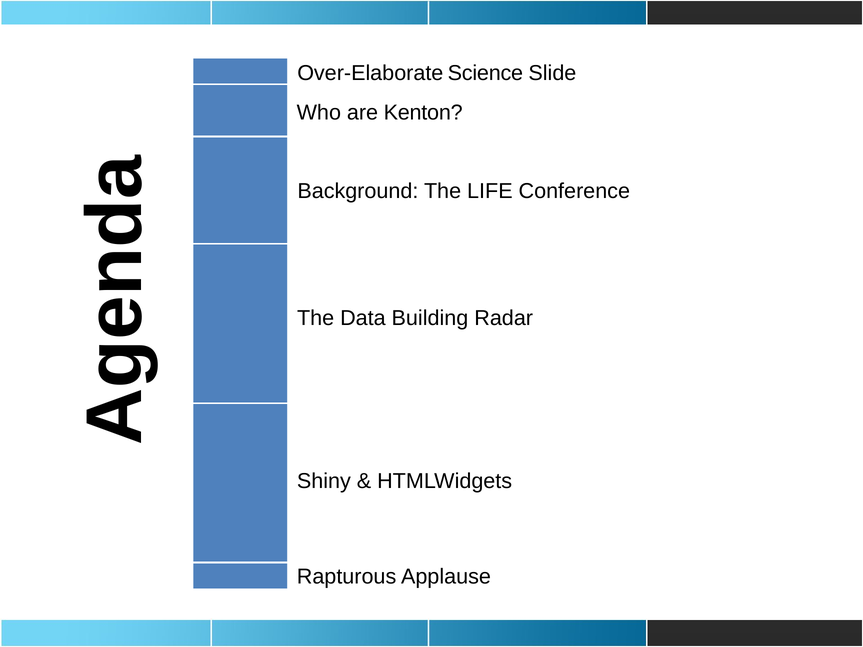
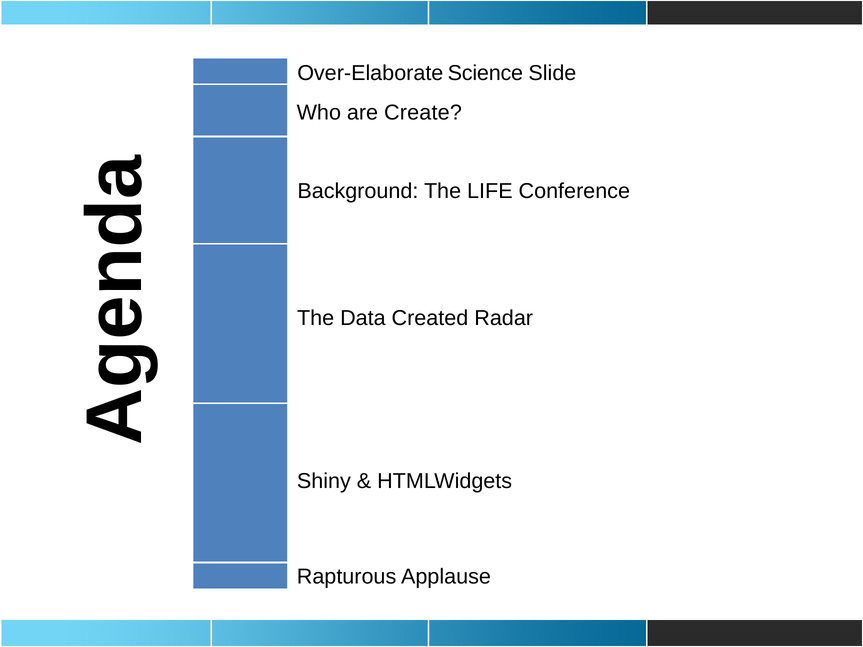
Kenton: Kenton -> Create
Building: Building -> Created
